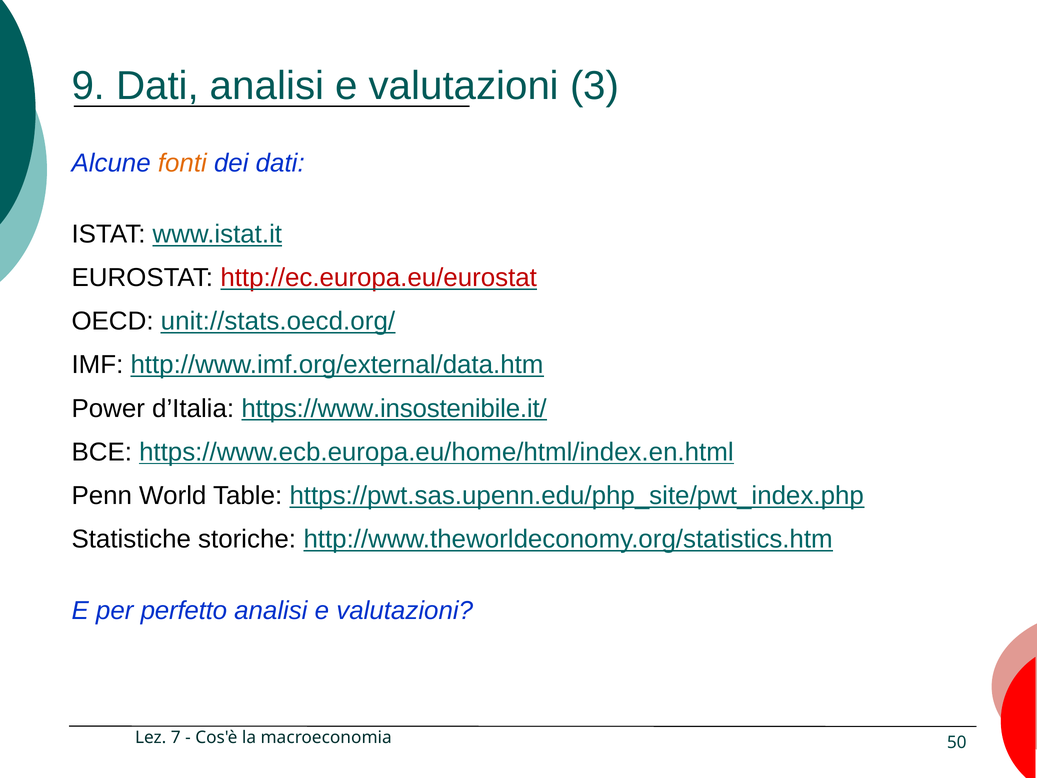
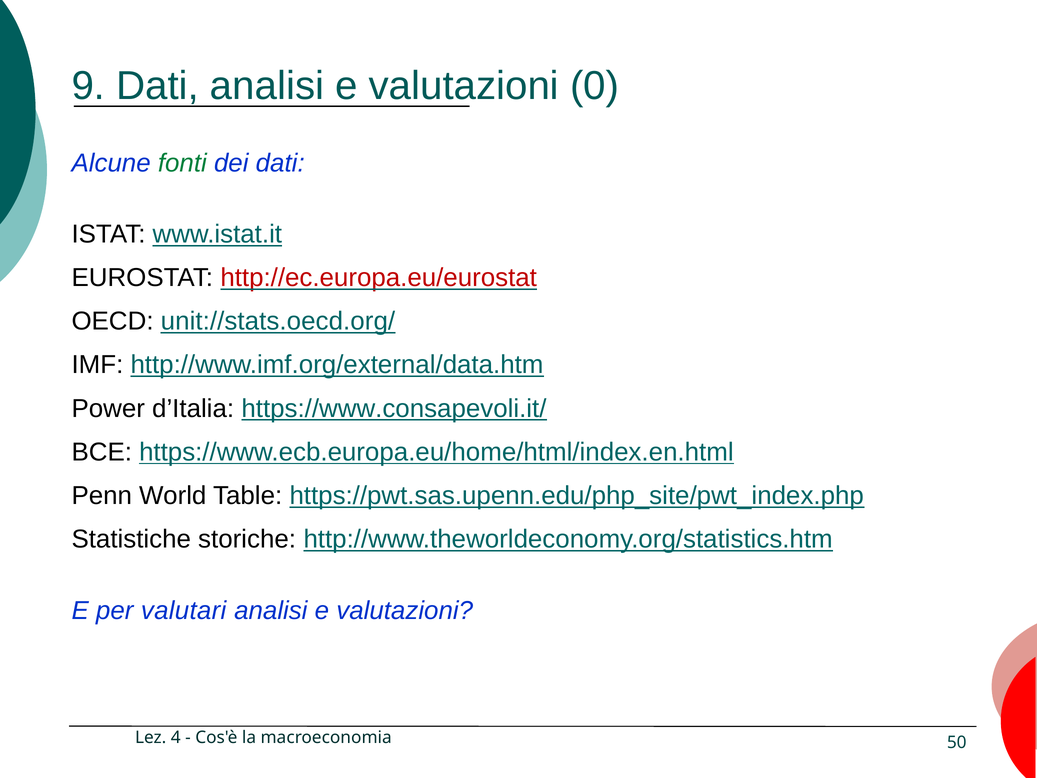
3: 3 -> 0
fonti colour: orange -> green
https://www.insostenibile.it/: https://www.insostenibile.it/ -> https://www.consapevoli.it/
perfetto: perfetto -> valutari
7: 7 -> 4
